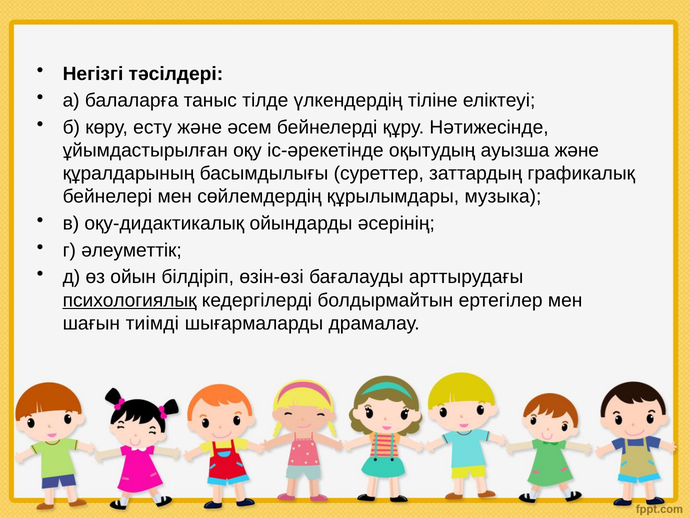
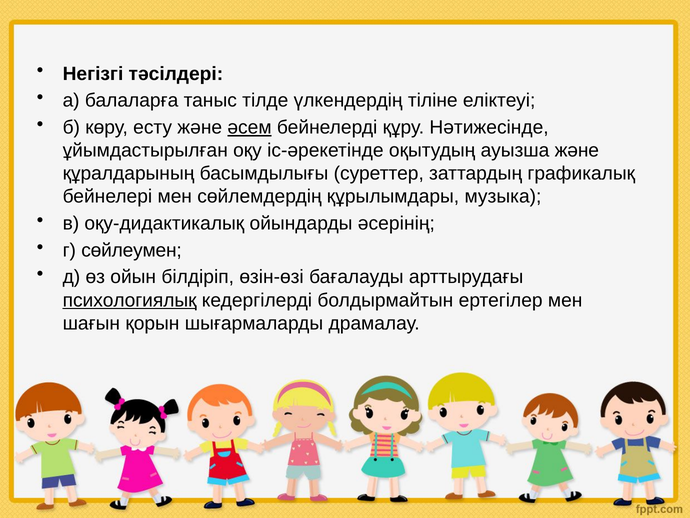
әсем underline: none -> present
әлеуметтік: әлеуметтік -> сөйлеумен
тиімді: тиімді -> қорын
